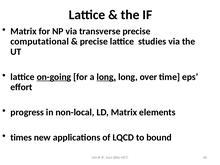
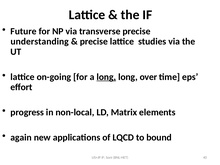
Matrix at (24, 31): Matrix -> Future
computational: computational -> understanding
on-going underline: present -> none
times: times -> again
